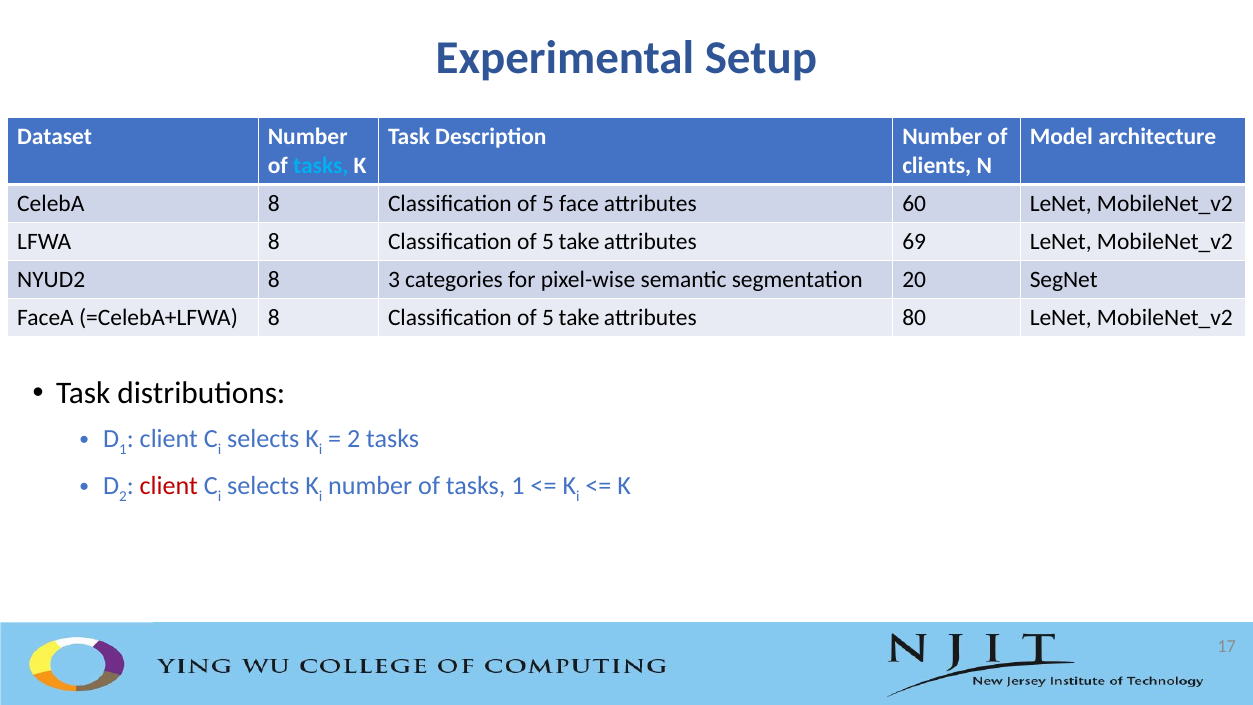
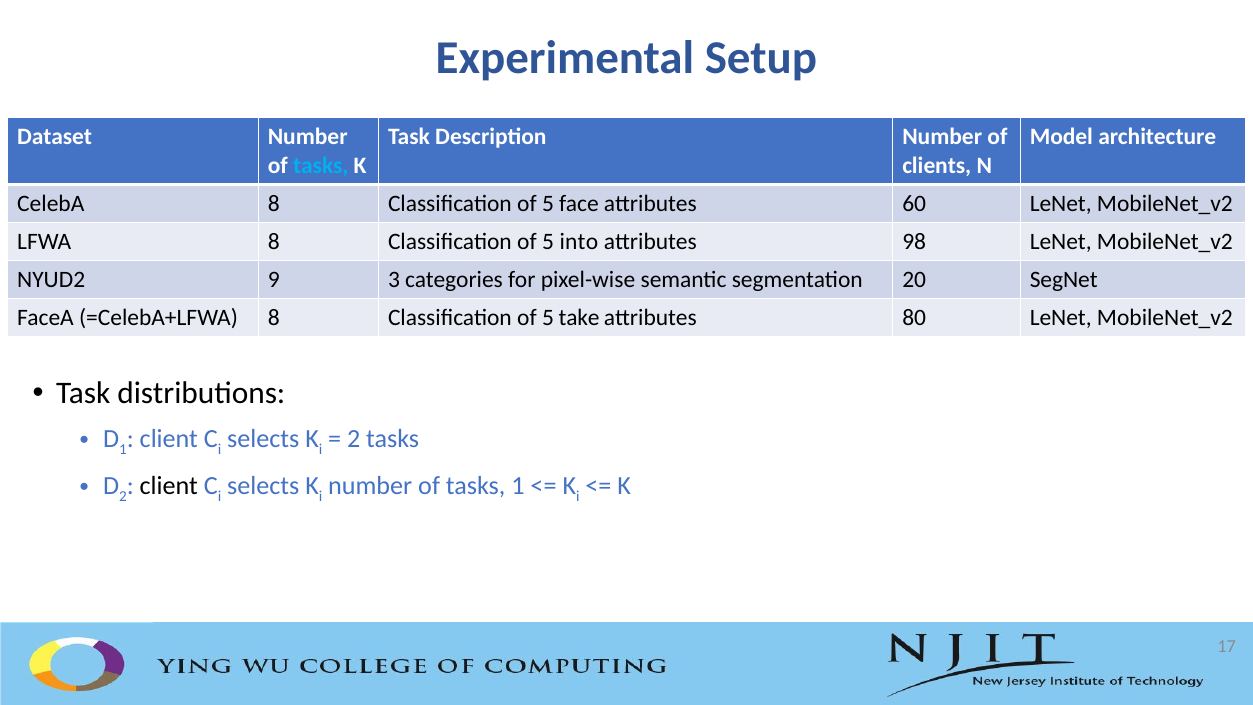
take at (579, 242): take -> into
69: 69 -> 98
NYUD2 8: 8 -> 9
client at (169, 486) colour: red -> black
